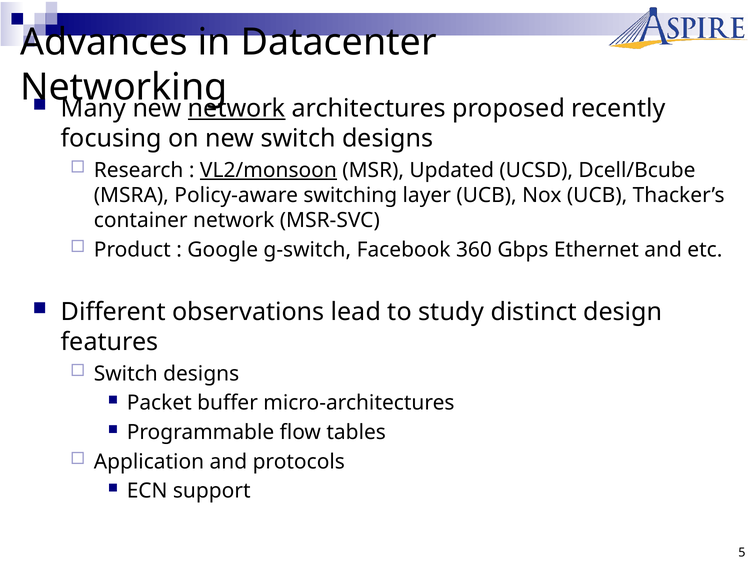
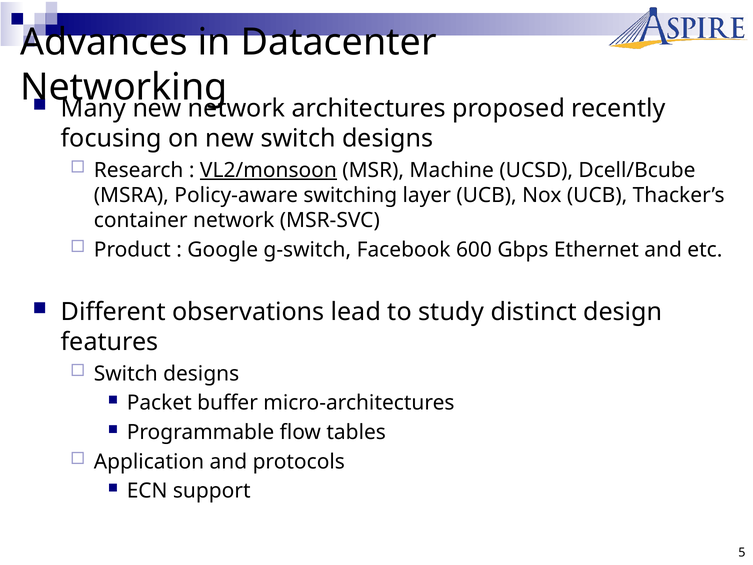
network at (237, 108) underline: present -> none
Updated: Updated -> Machine
360: 360 -> 600
